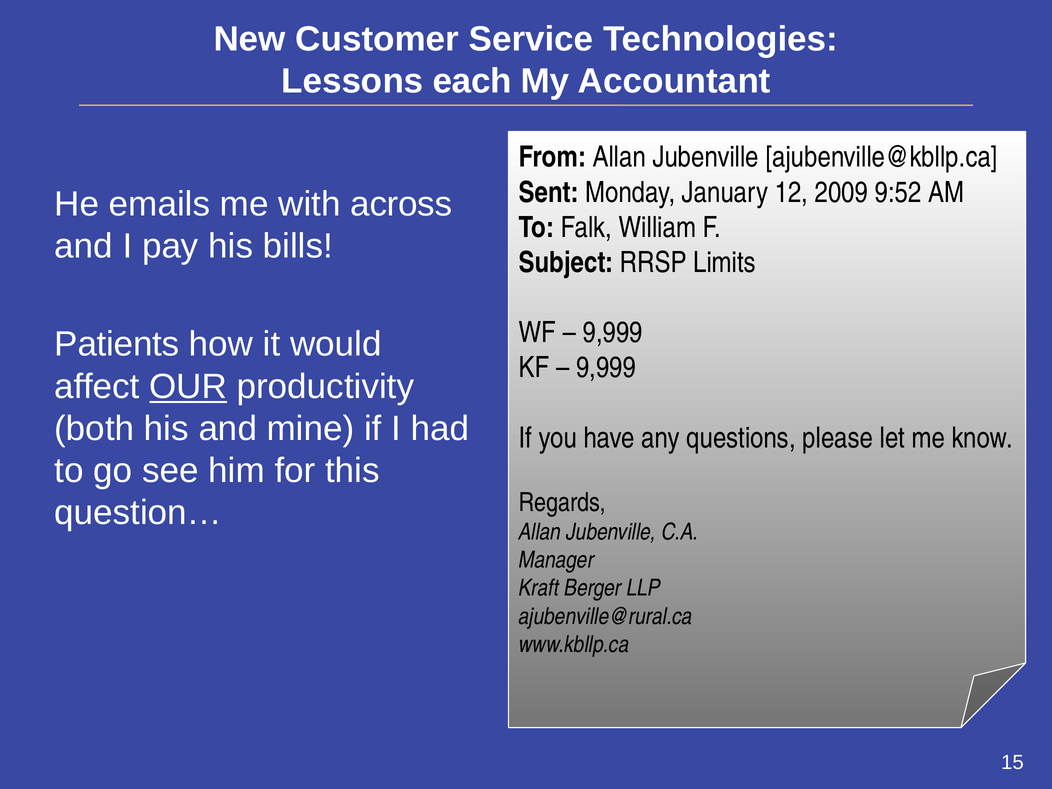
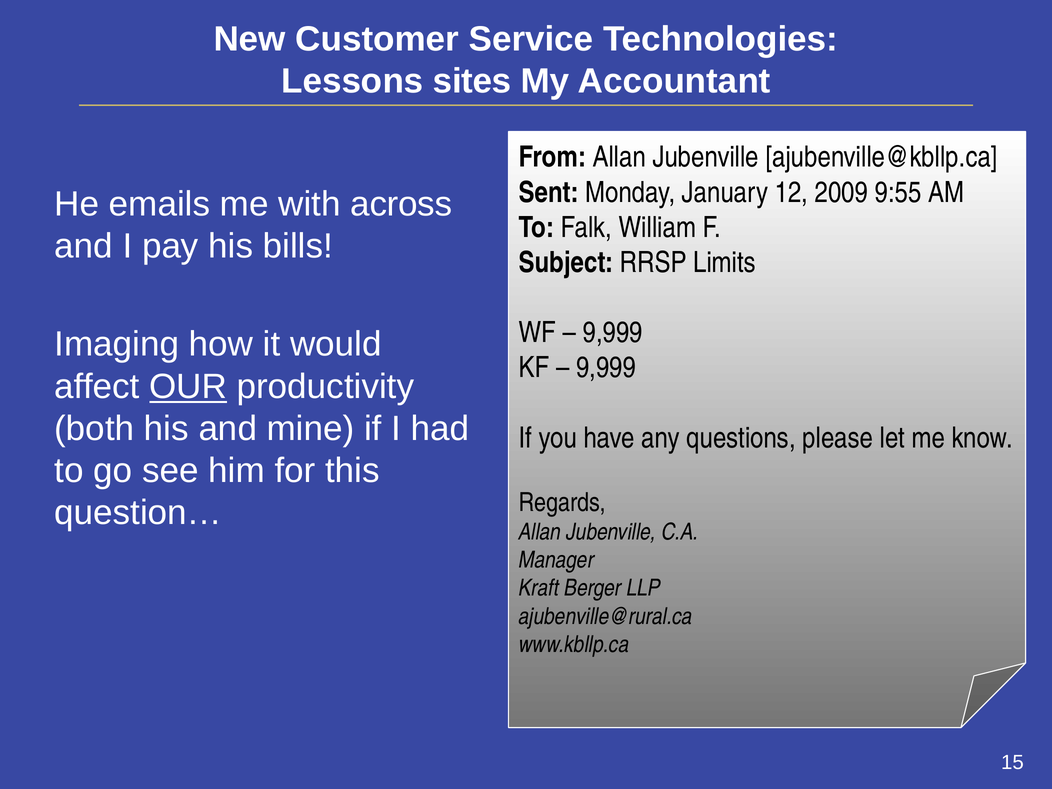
each: each -> sites
9:52: 9:52 -> 9:55
Patients: Patients -> Imaging
